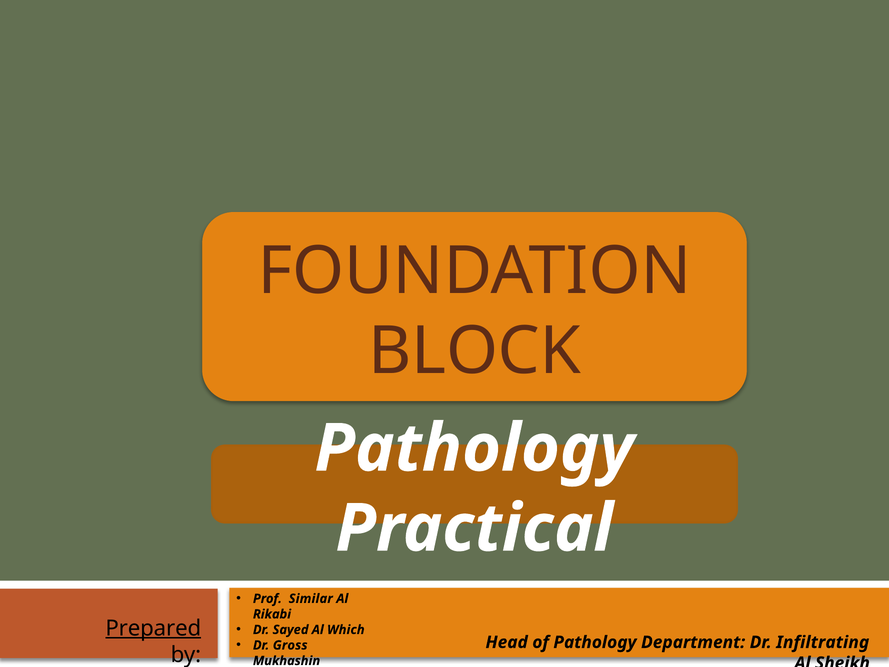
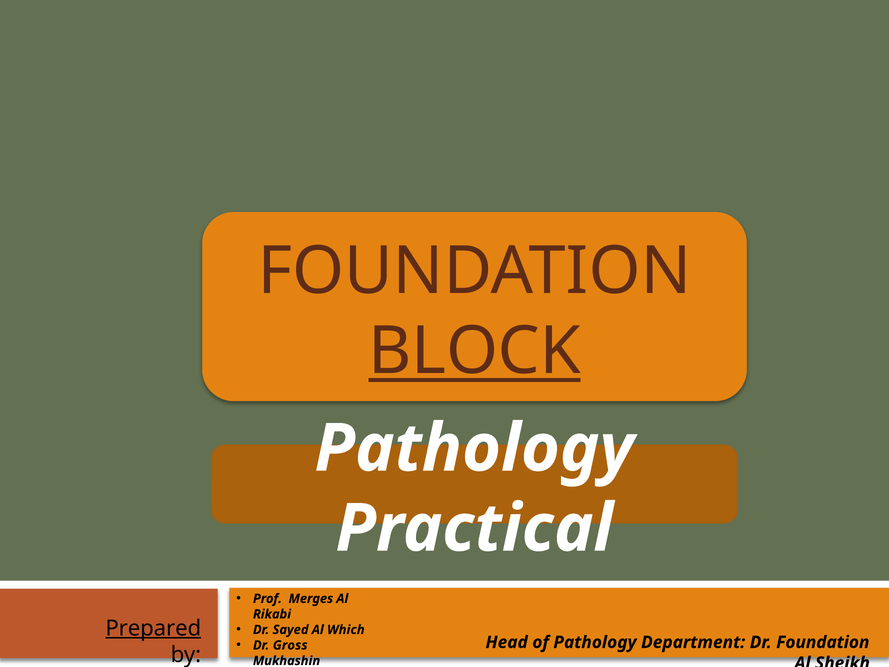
BLOCK underline: none -> present
Similar: Similar -> Merges
Dr Infiltrating: Infiltrating -> Foundation
